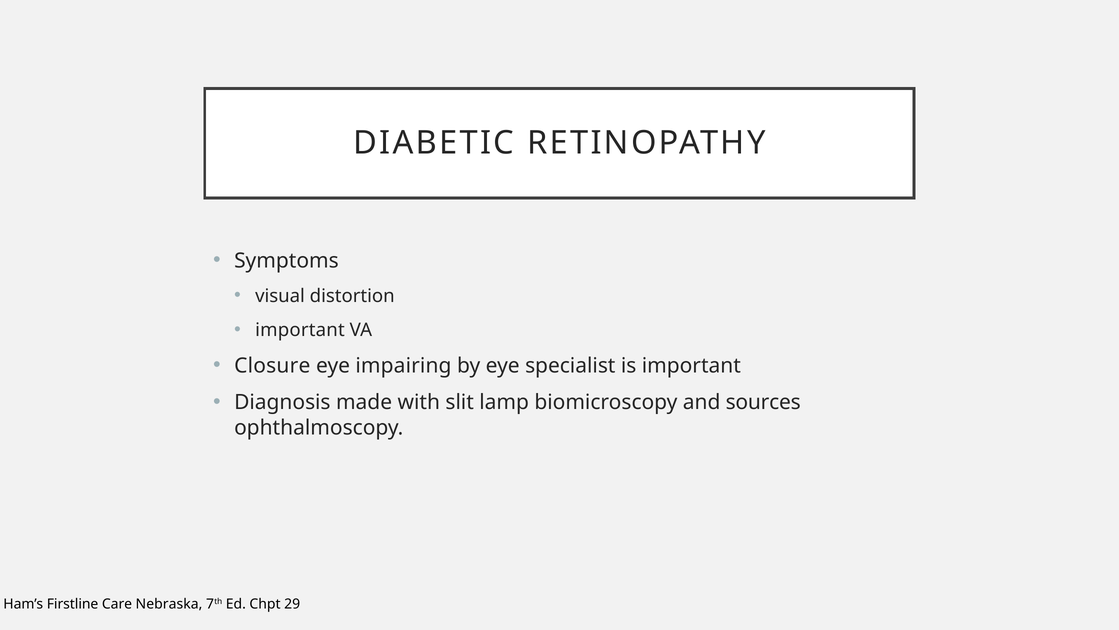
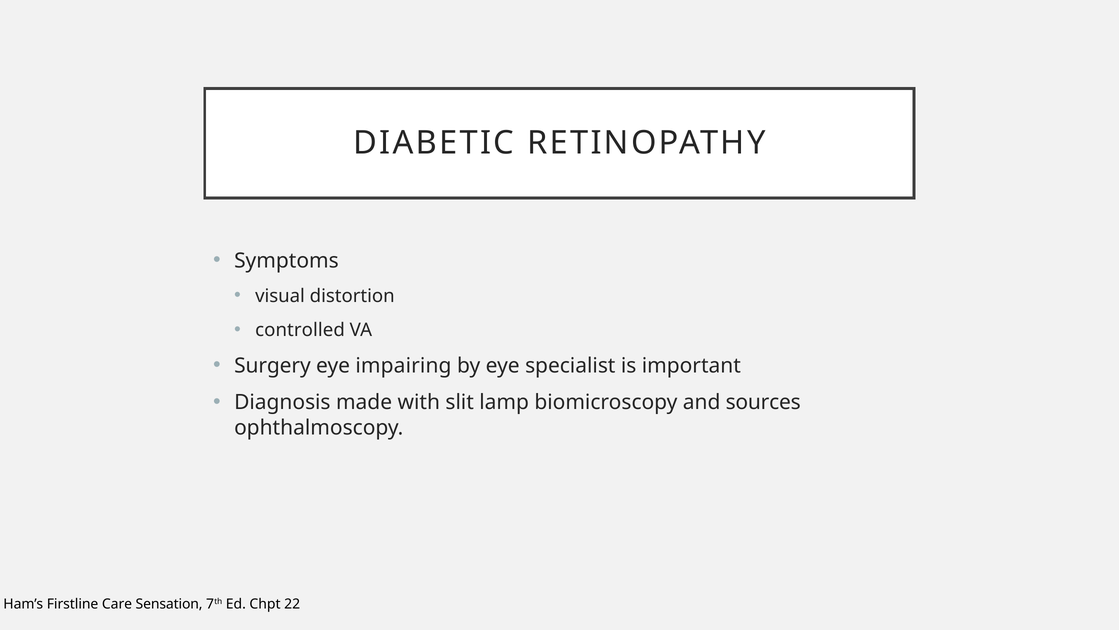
important at (300, 330): important -> controlled
Closure: Closure -> Surgery
Nebraska: Nebraska -> Sensation
29: 29 -> 22
